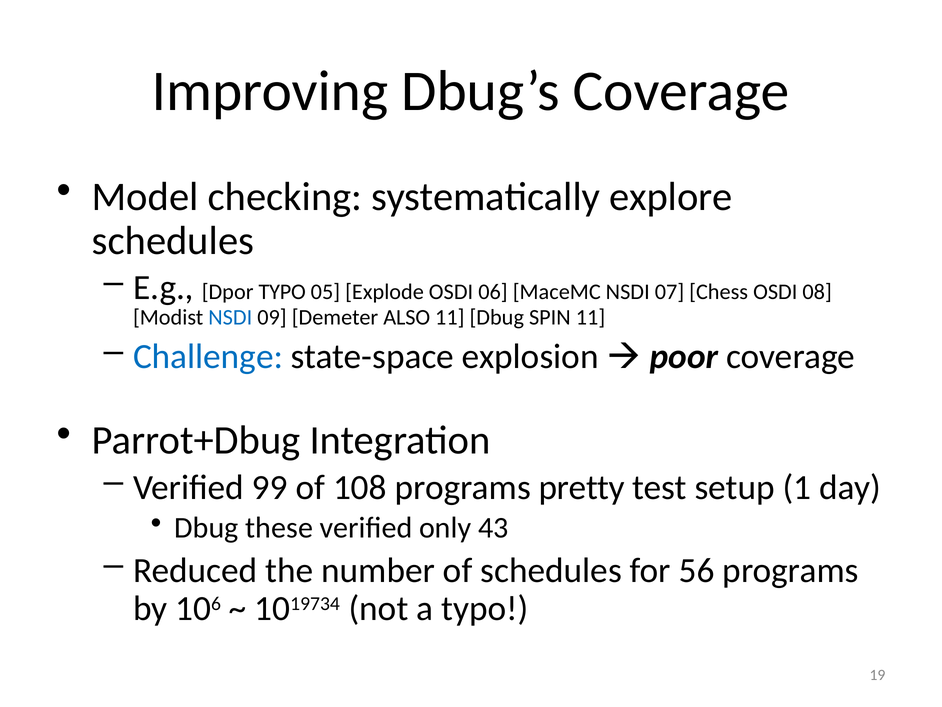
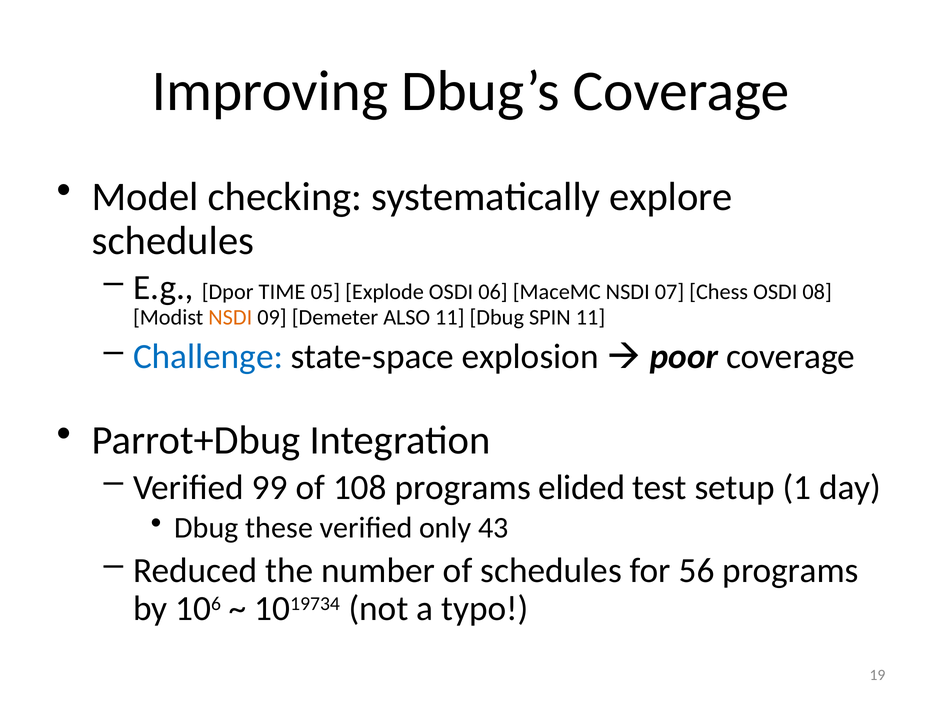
Dpor TYPO: TYPO -> TIME
NSDI at (230, 317) colour: blue -> orange
pretty: pretty -> elided
